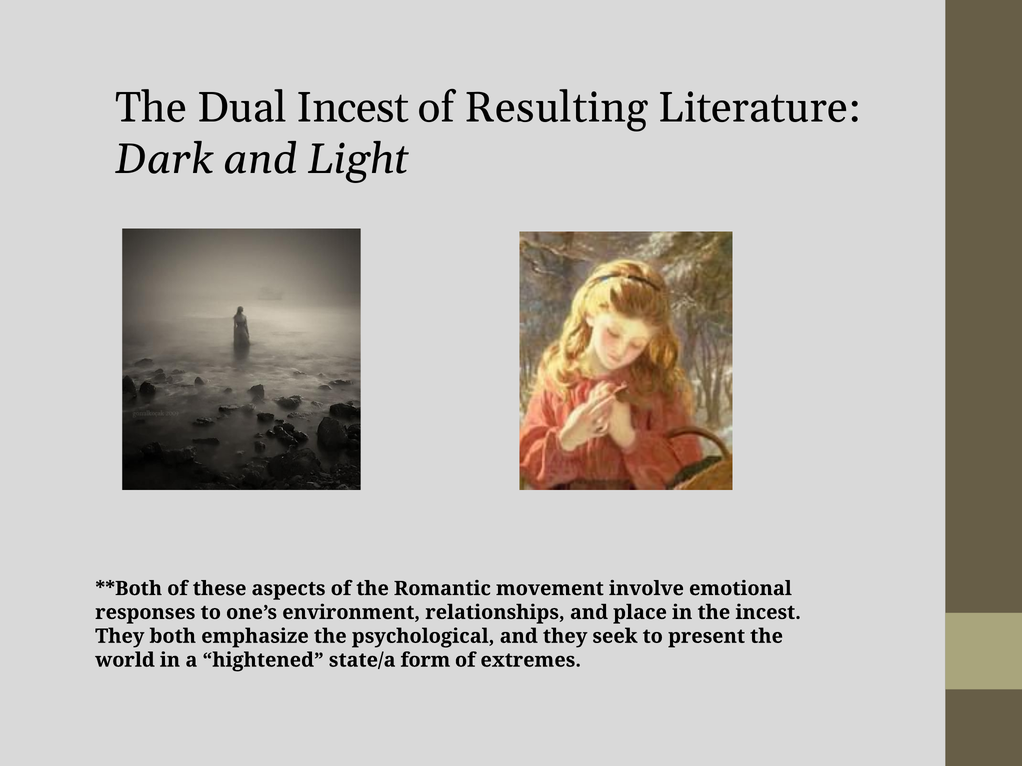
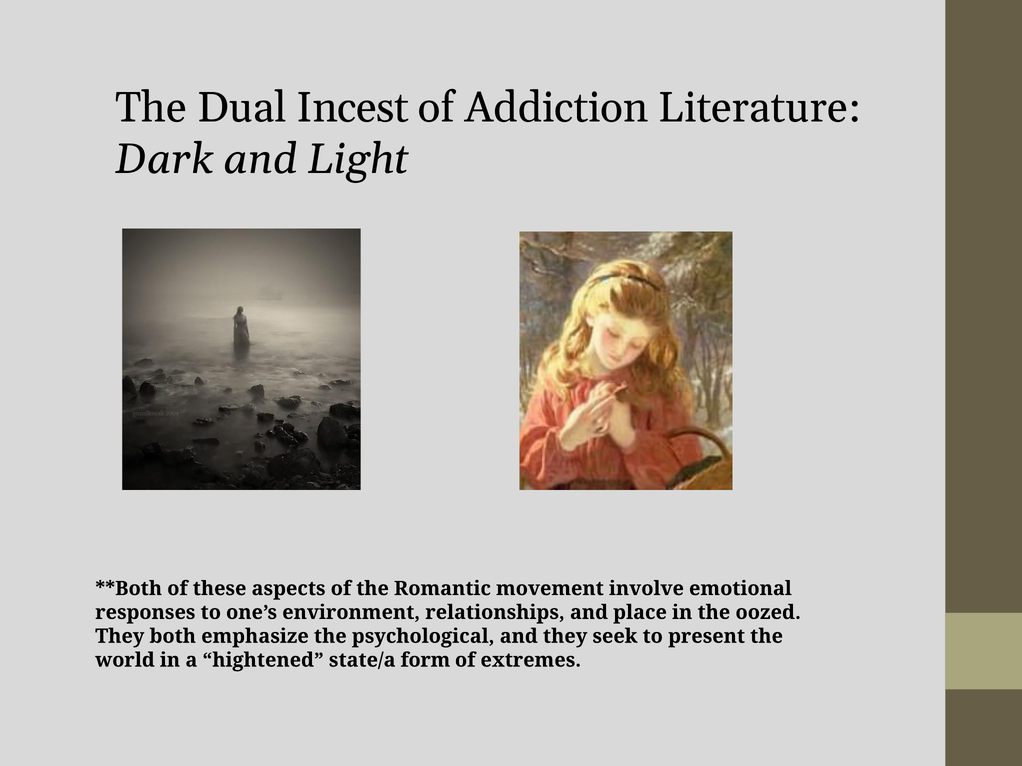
Resulting: Resulting -> Addiction
the incest: incest -> oozed
